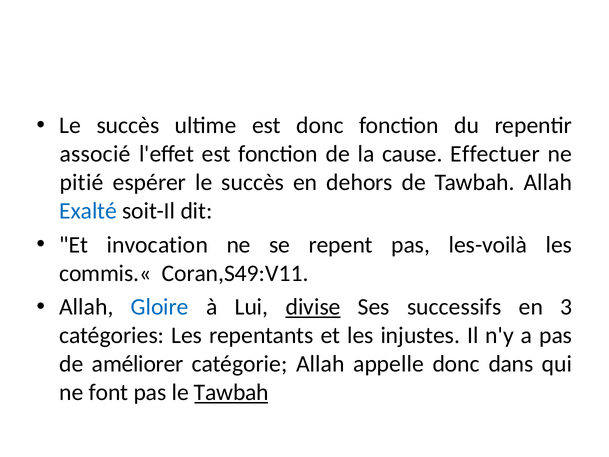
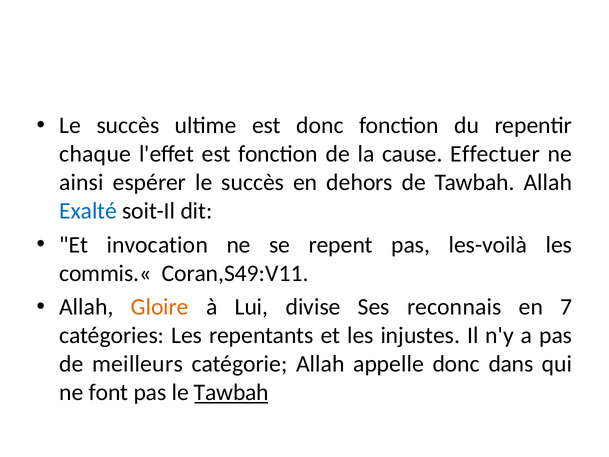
associé: associé -> chaque
pitié: pitié -> ainsi
Gloire colour: blue -> orange
divise underline: present -> none
successifs: successifs -> reconnais
3: 3 -> 7
améliorer: améliorer -> meilleurs
